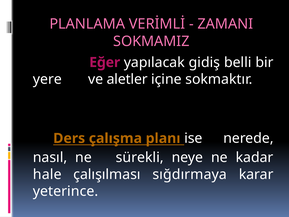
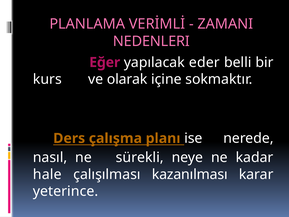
SOKMAMIZ: SOKMAMIZ -> NEDENLERI
gidiş: gidiş -> eder
yere: yere -> kurs
aletler: aletler -> olarak
sığdırmaya: sığdırmaya -> kazanılması
